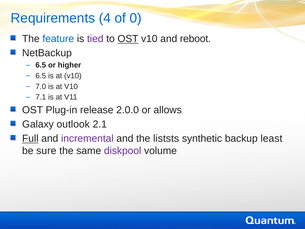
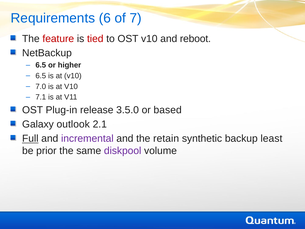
4: 4 -> 6
0: 0 -> 7
feature colour: blue -> red
tied colour: purple -> red
OST at (128, 39) underline: present -> none
2.0.0: 2.0.0 -> 3.5.0
allows: allows -> based
liststs: liststs -> retain
sure: sure -> prior
